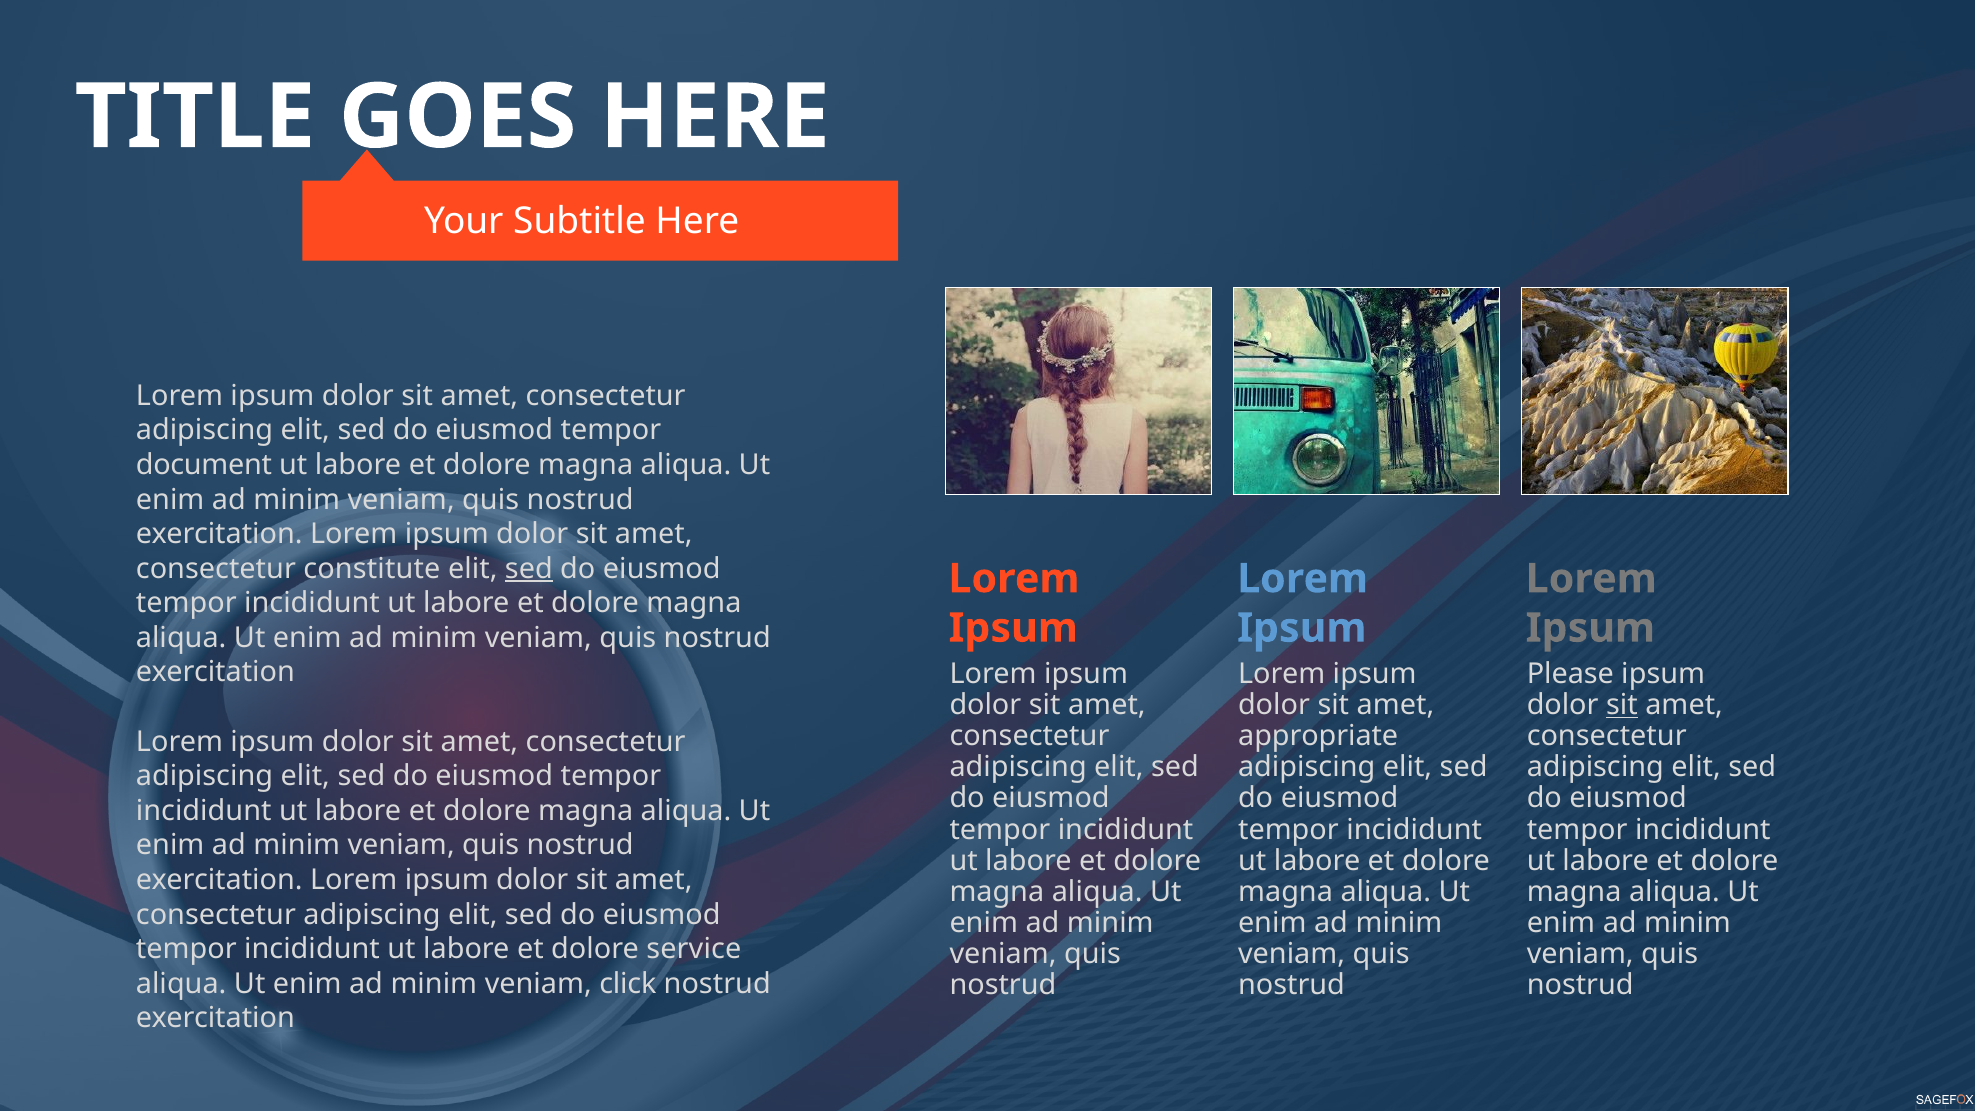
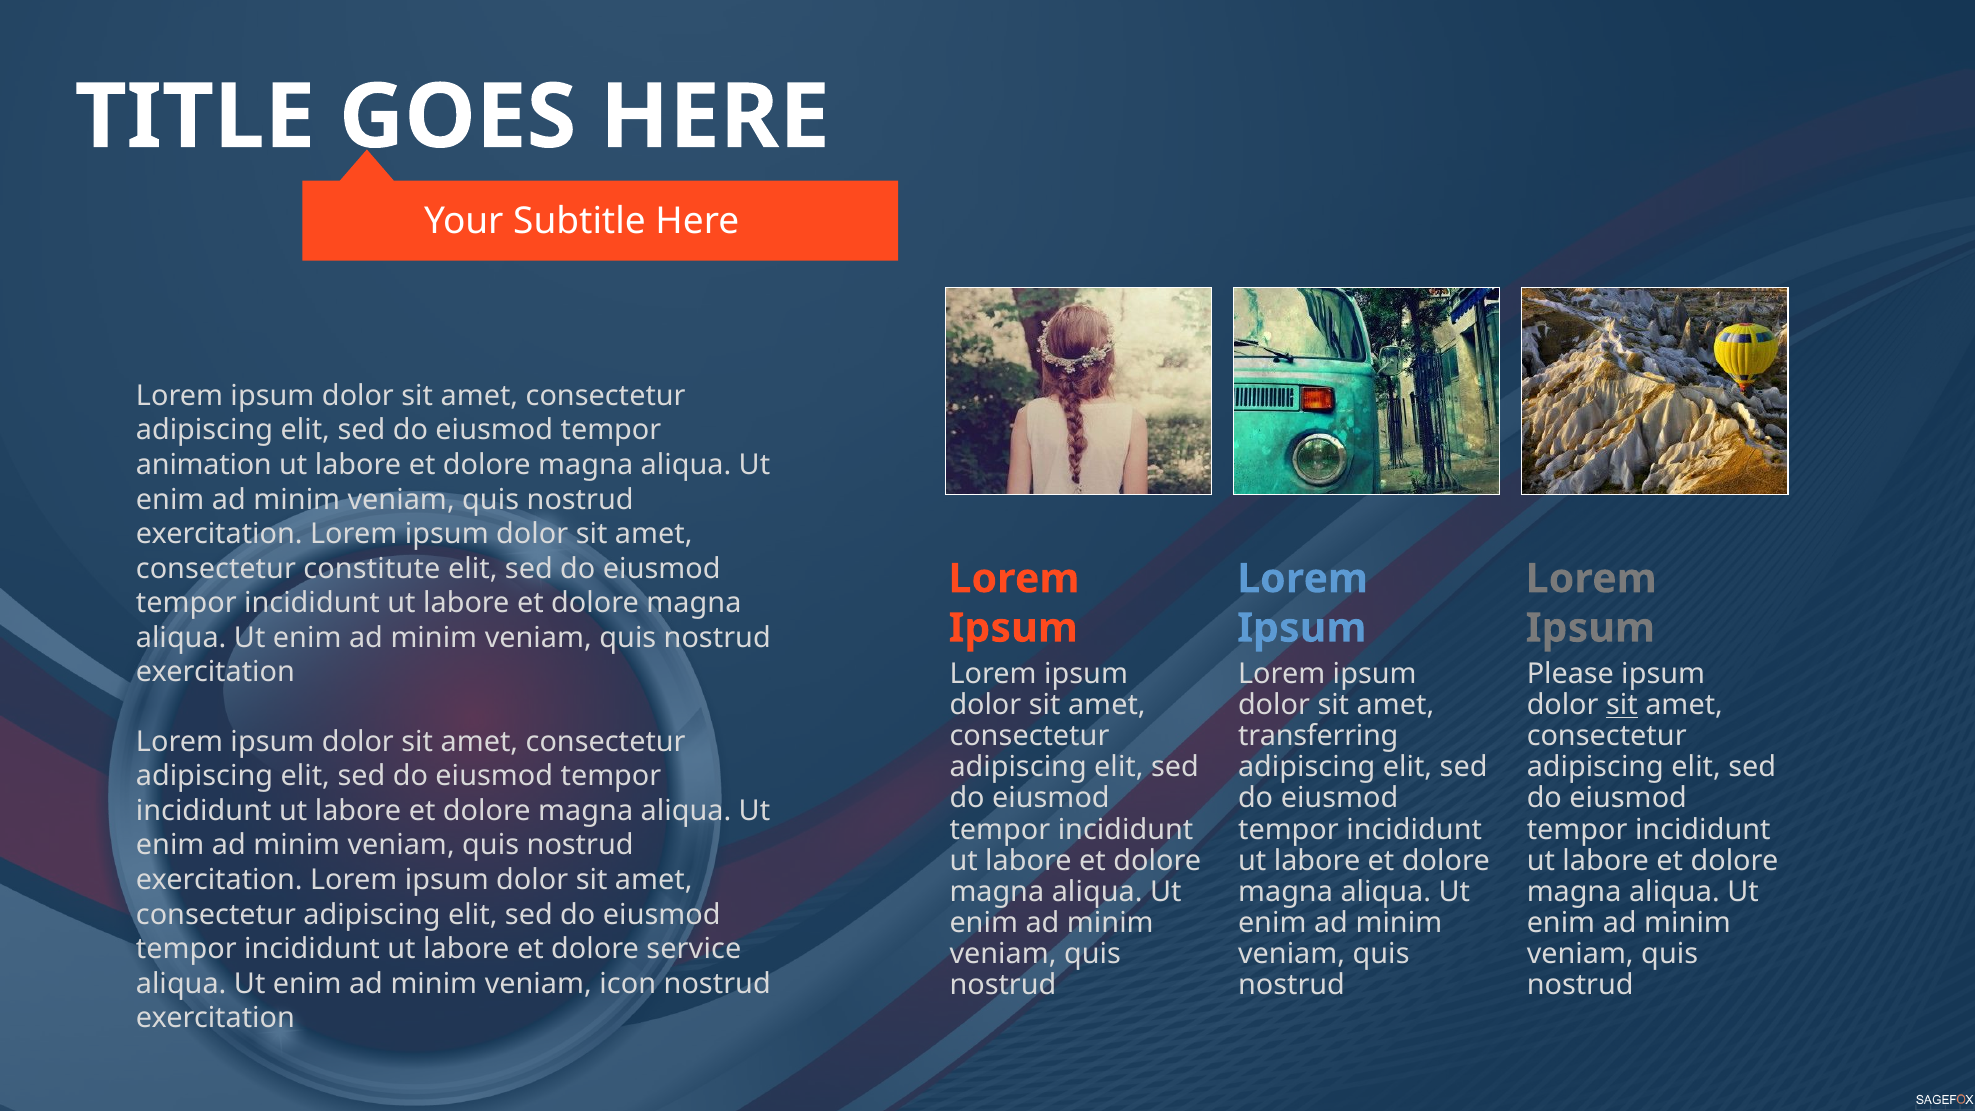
document: document -> animation
sed at (529, 569) underline: present -> none
appropriate: appropriate -> transferring
click: click -> icon
